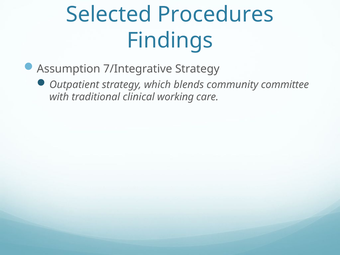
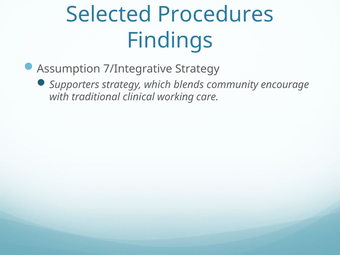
Outpatient: Outpatient -> Supporters
committee: committee -> encourage
